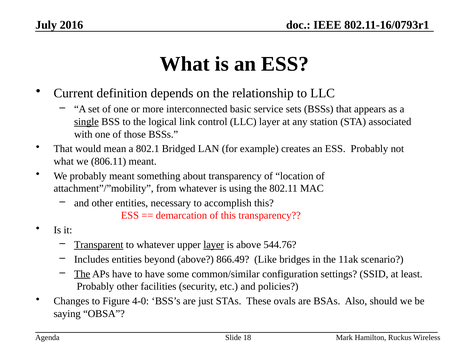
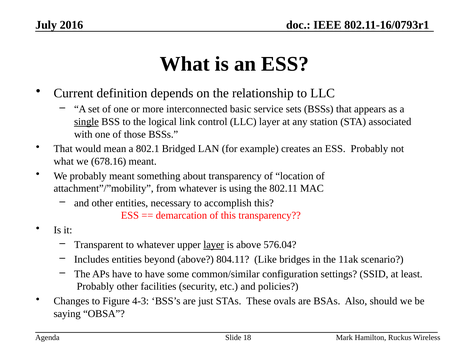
806.11: 806.11 -> 678.16
Transparent underline: present -> none
544.76: 544.76 -> 576.04
866.49: 866.49 -> 804.11
The at (82, 274) underline: present -> none
4-0: 4-0 -> 4-3
